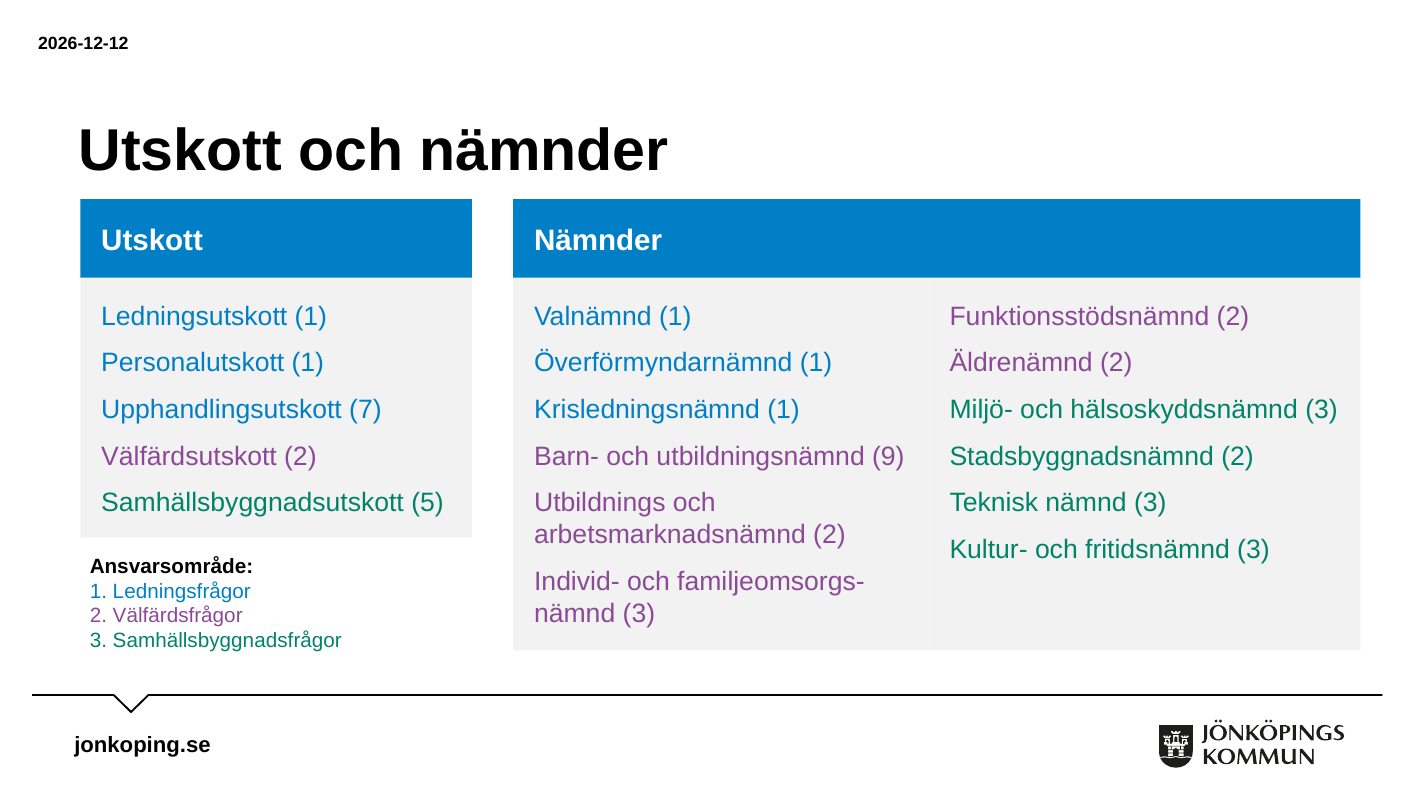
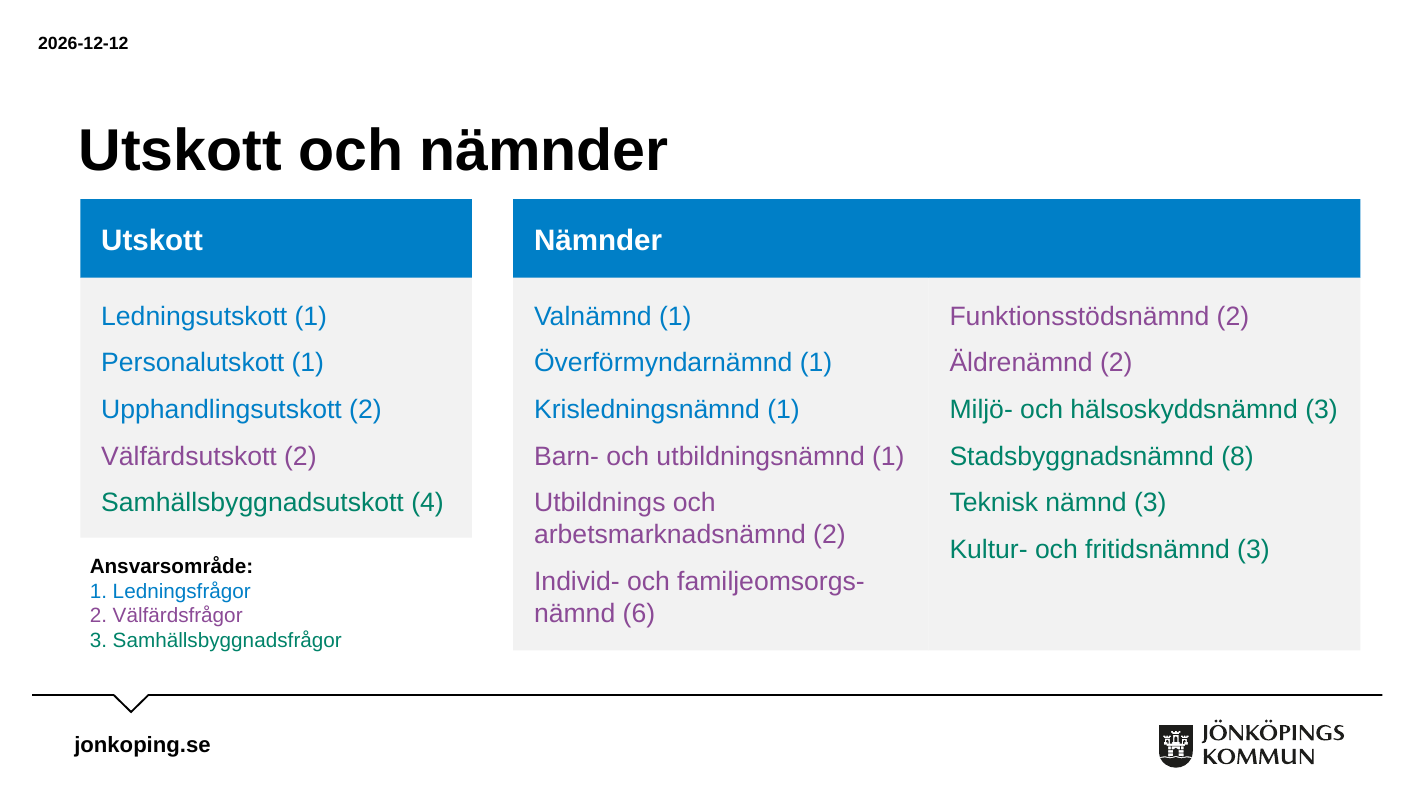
Upphandlingsutskott 7: 7 -> 2
utbildningsnämnd 9: 9 -> 1
Stadsbyggnadsnämnd 2: 2 -> 8
5: 5 -> 4
3 at (639, 614): 3 -> 6
